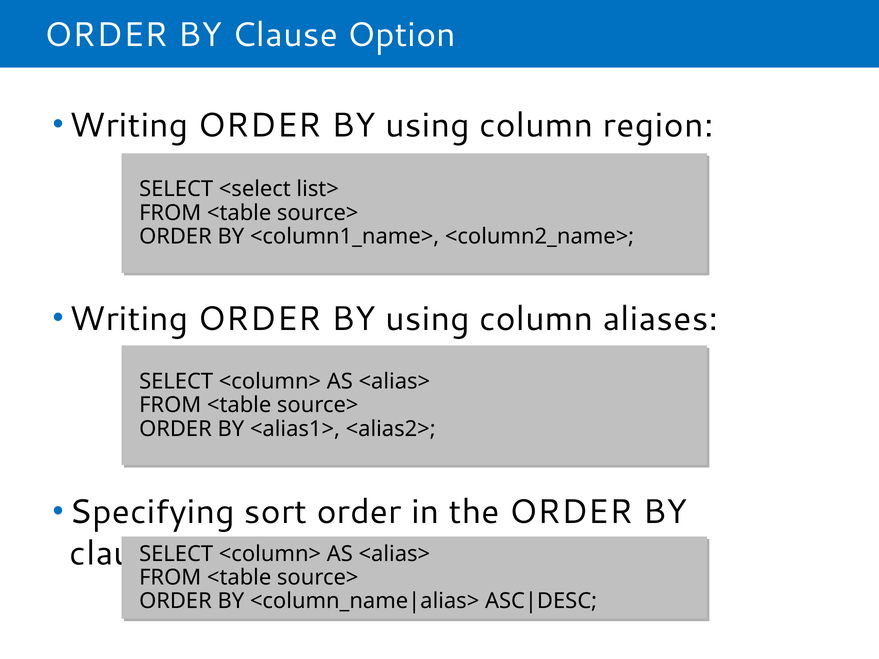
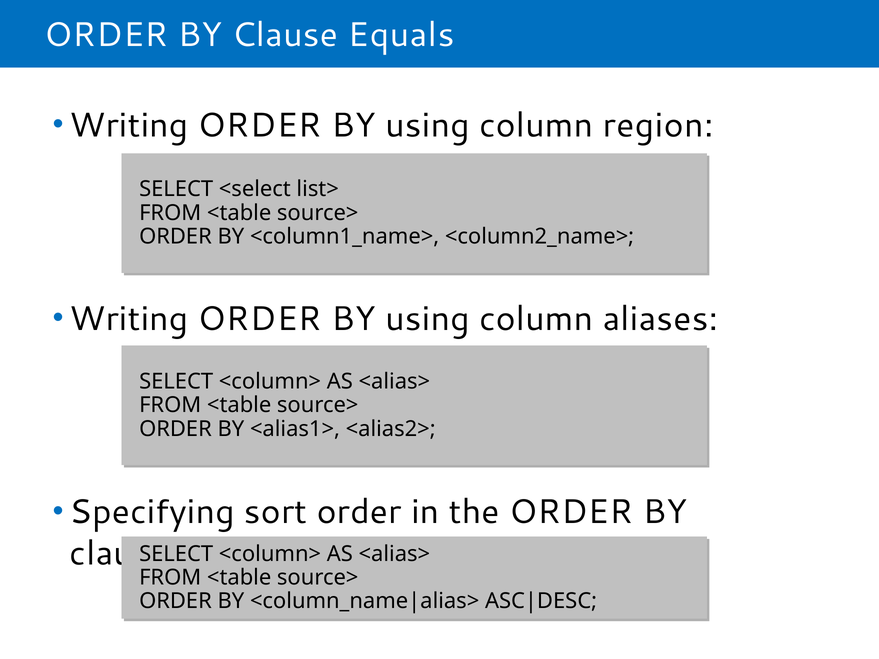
Option: Option -> Equals
